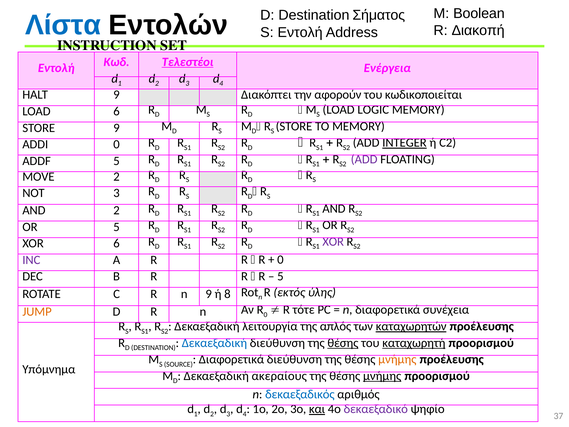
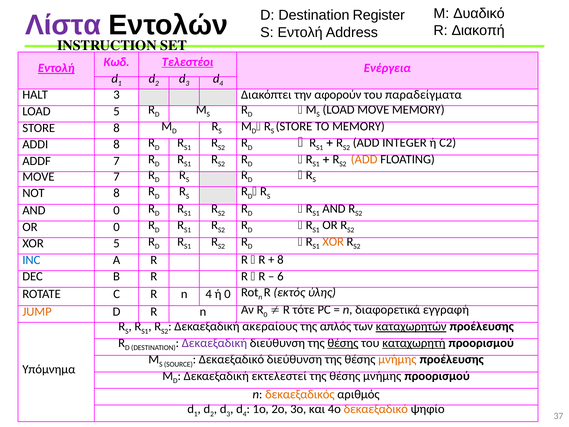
Boolean: Boolean -> Δυαδικό
Σήματος: Σήματος -> Register
Λίστα colour: blue -> purple
Εντολή at (56, 68) underline: none -> present
HALT 9: 9 -> 3
κωδικοποιείται: κωδικοποιείται -> παραδείγματα
LOAD 6: 6 -> 5
LOAD LOGIC: LOGIC -> MOVE
STORE 9: 9 -> 8
ADDI 0: 0 -> 8
INTEGER underline: present -> none
ADDF 5: 5 -> 7
ADD at (364, 159) colour: purple -> orange
MOVE 2: 2 -> 7
NOT 3: 3 -> 8
AND 2: 2 -> 0
OR 5: 5 -> 0
XOR 6: 6 -> 5
XOR at (333, 242) colour: purple -> orange
INC colour: purple -> blue
0 at (280, 259): 0 -> 8
5 at (280, 276): 5 -> 6
n 9: 9 -> 4
ή 8: 8 -> 0
συνέχεια: συνέχεια -> εγγραφή
λειτουργία: λειτουργία -> ακεραίους
Δεκαεξαδική at (214, 343) colour: blue -> purple
Διαφορετικά at (231, 359): Διαφορετικά -> Δεκαεξαδικό
ακεραίους: ακεραίους -> εκτελεστεί
μνήμης at (382, 376) underline: present -> none
δεκαεξαδικός colour: blue -> orange
και underline: present -> none
δεκαεξαδικό at (376, 409) colour: purple -> orange
